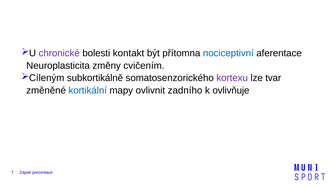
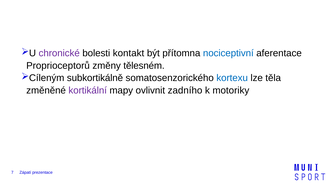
Neuroplasticita: Neuroplasticita -> Proprioceptorů
cvičením: cvičením -> tělesném
kortexu colour: purple -> blue
tvar: tvar -> těla
kortikální colour: blue -> purple
ovlivňuje: ovlivňuje -> motoriky
